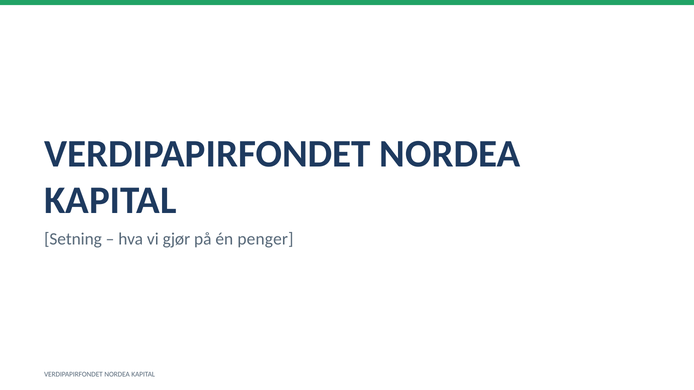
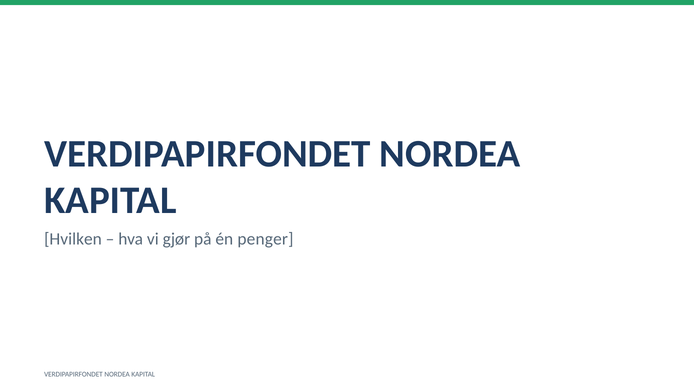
Setning: Setning -> Hvilken
